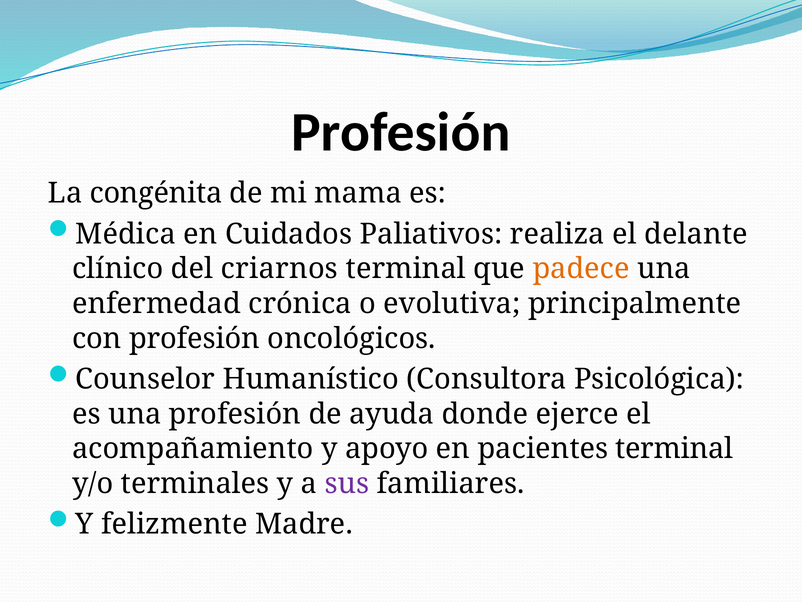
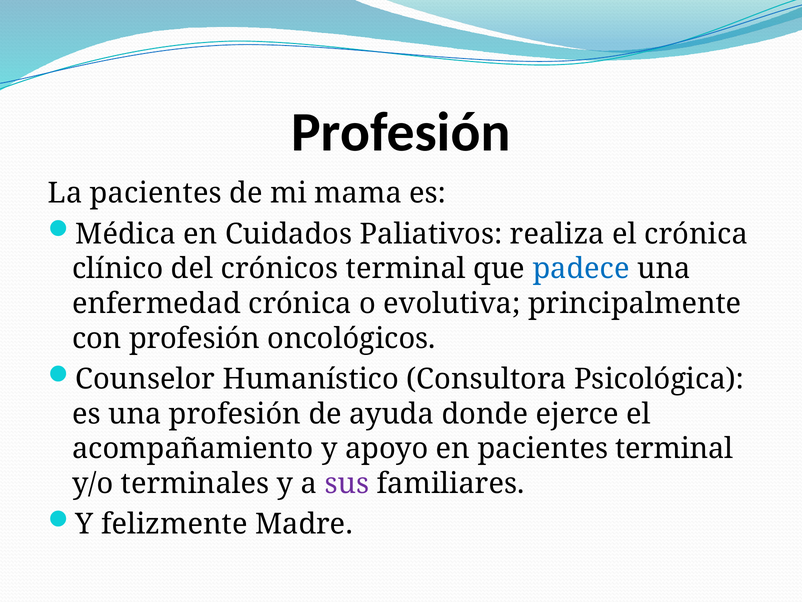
La congénita: congénita -> pacientes
el delante: delante -> crónica
criarnos: criarnos -> crónicos
padece colour: orange -> blue
